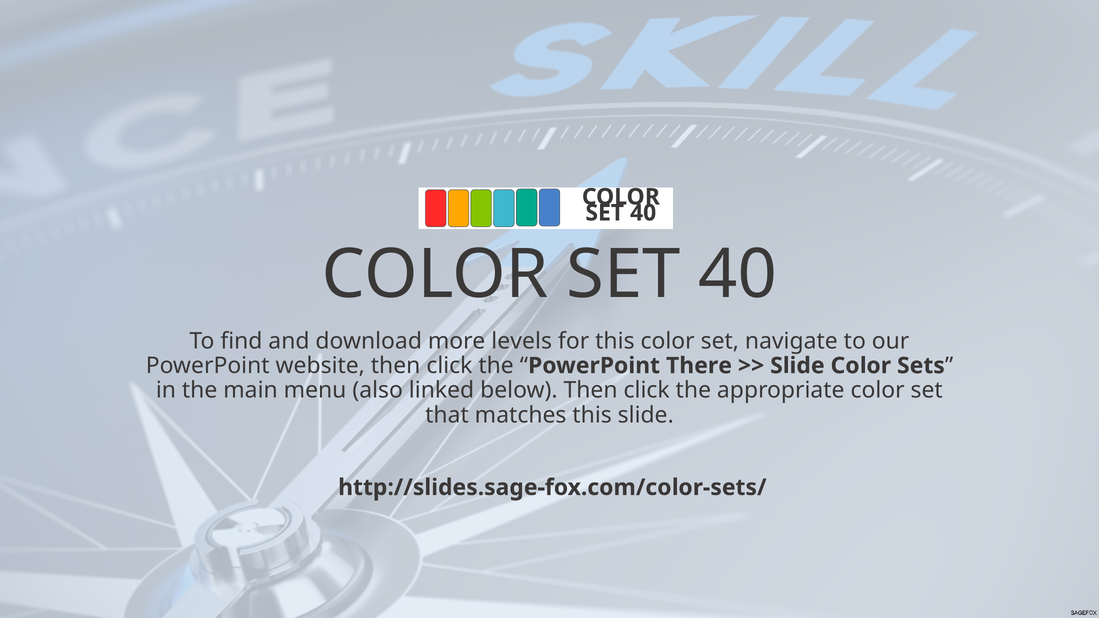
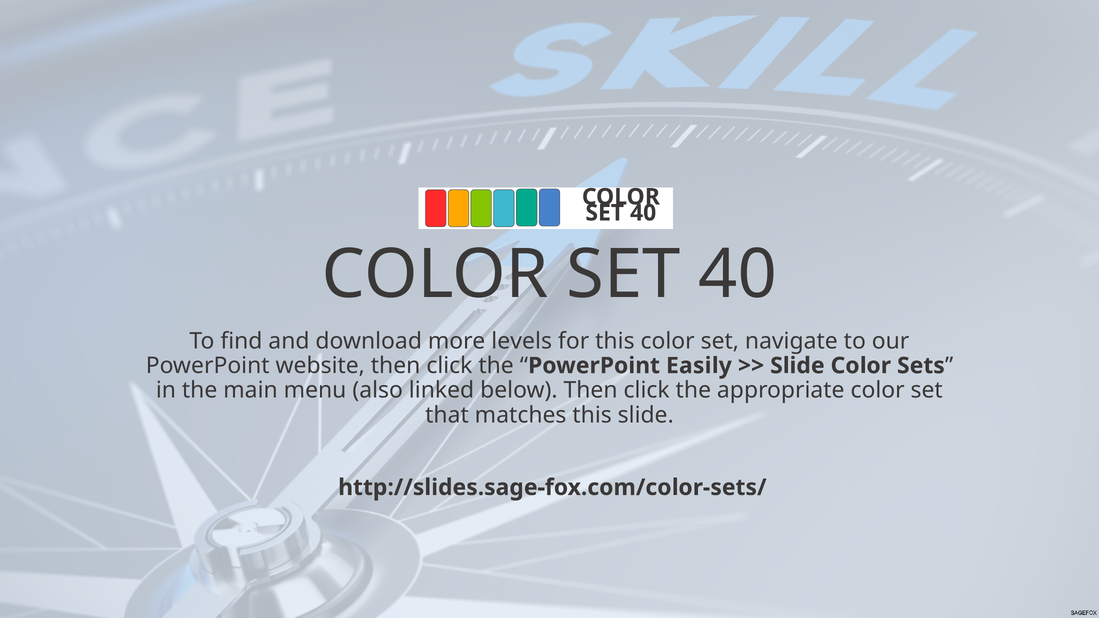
There: There -> Easily
